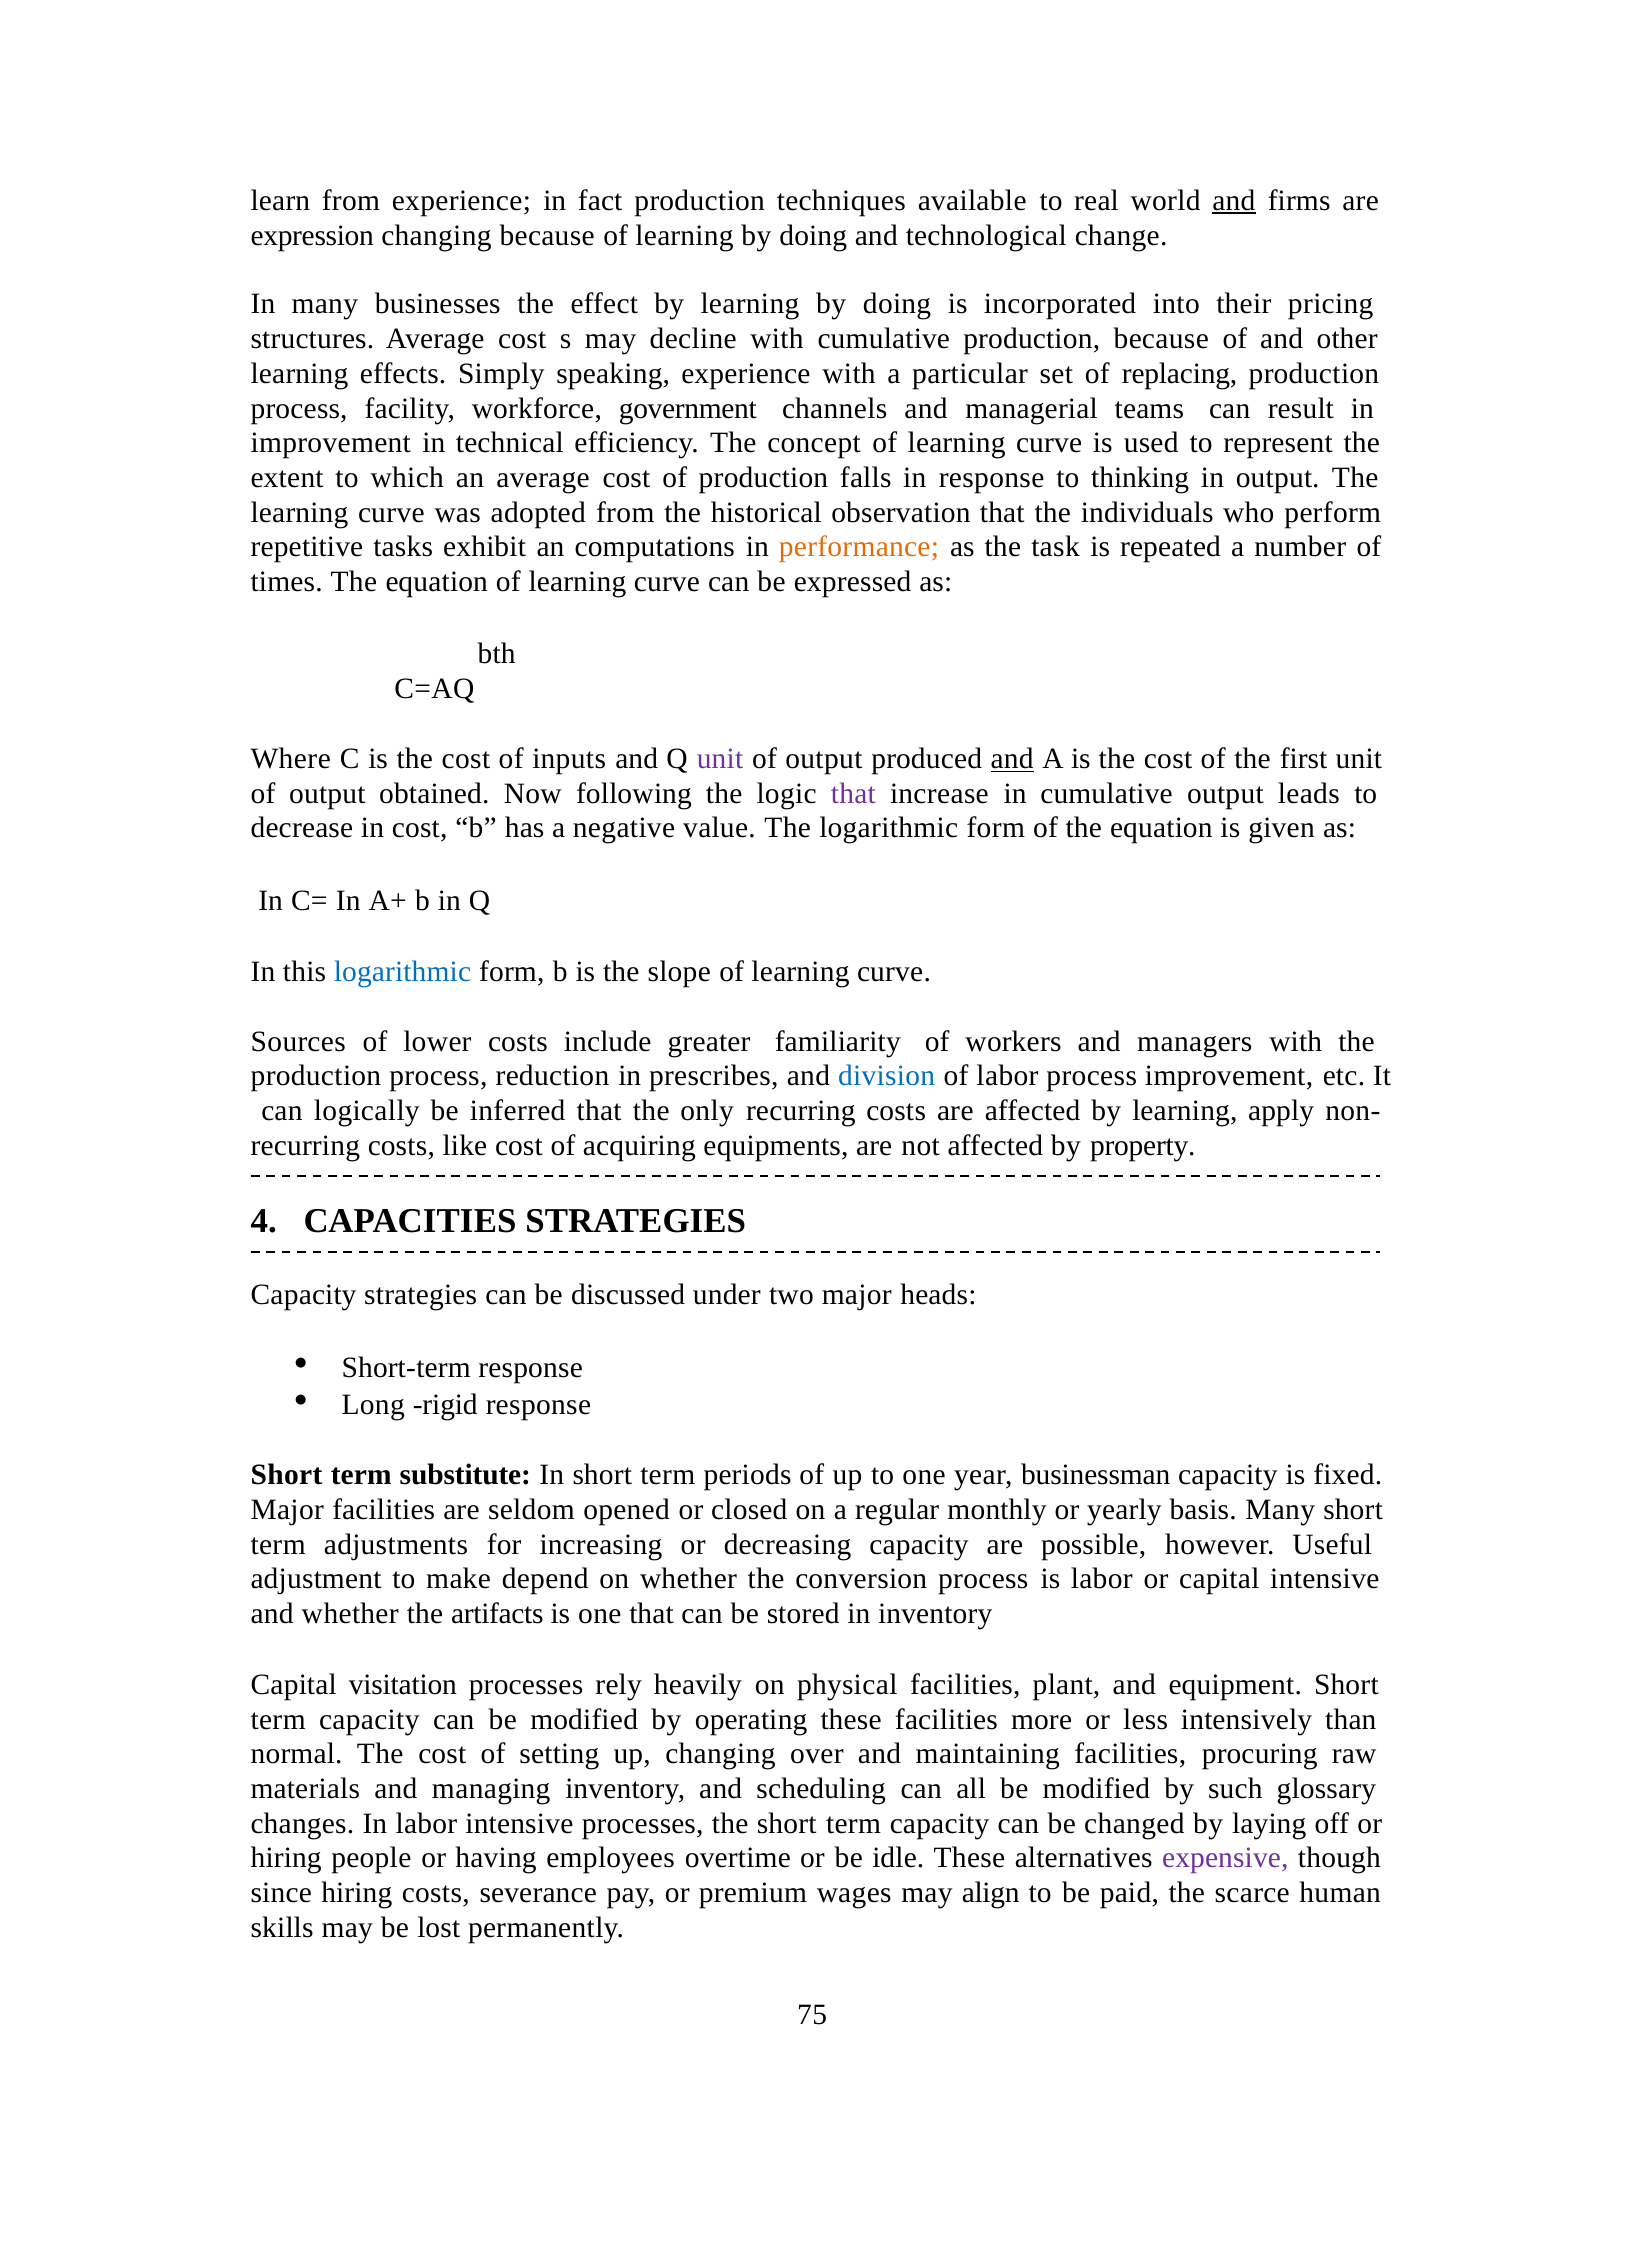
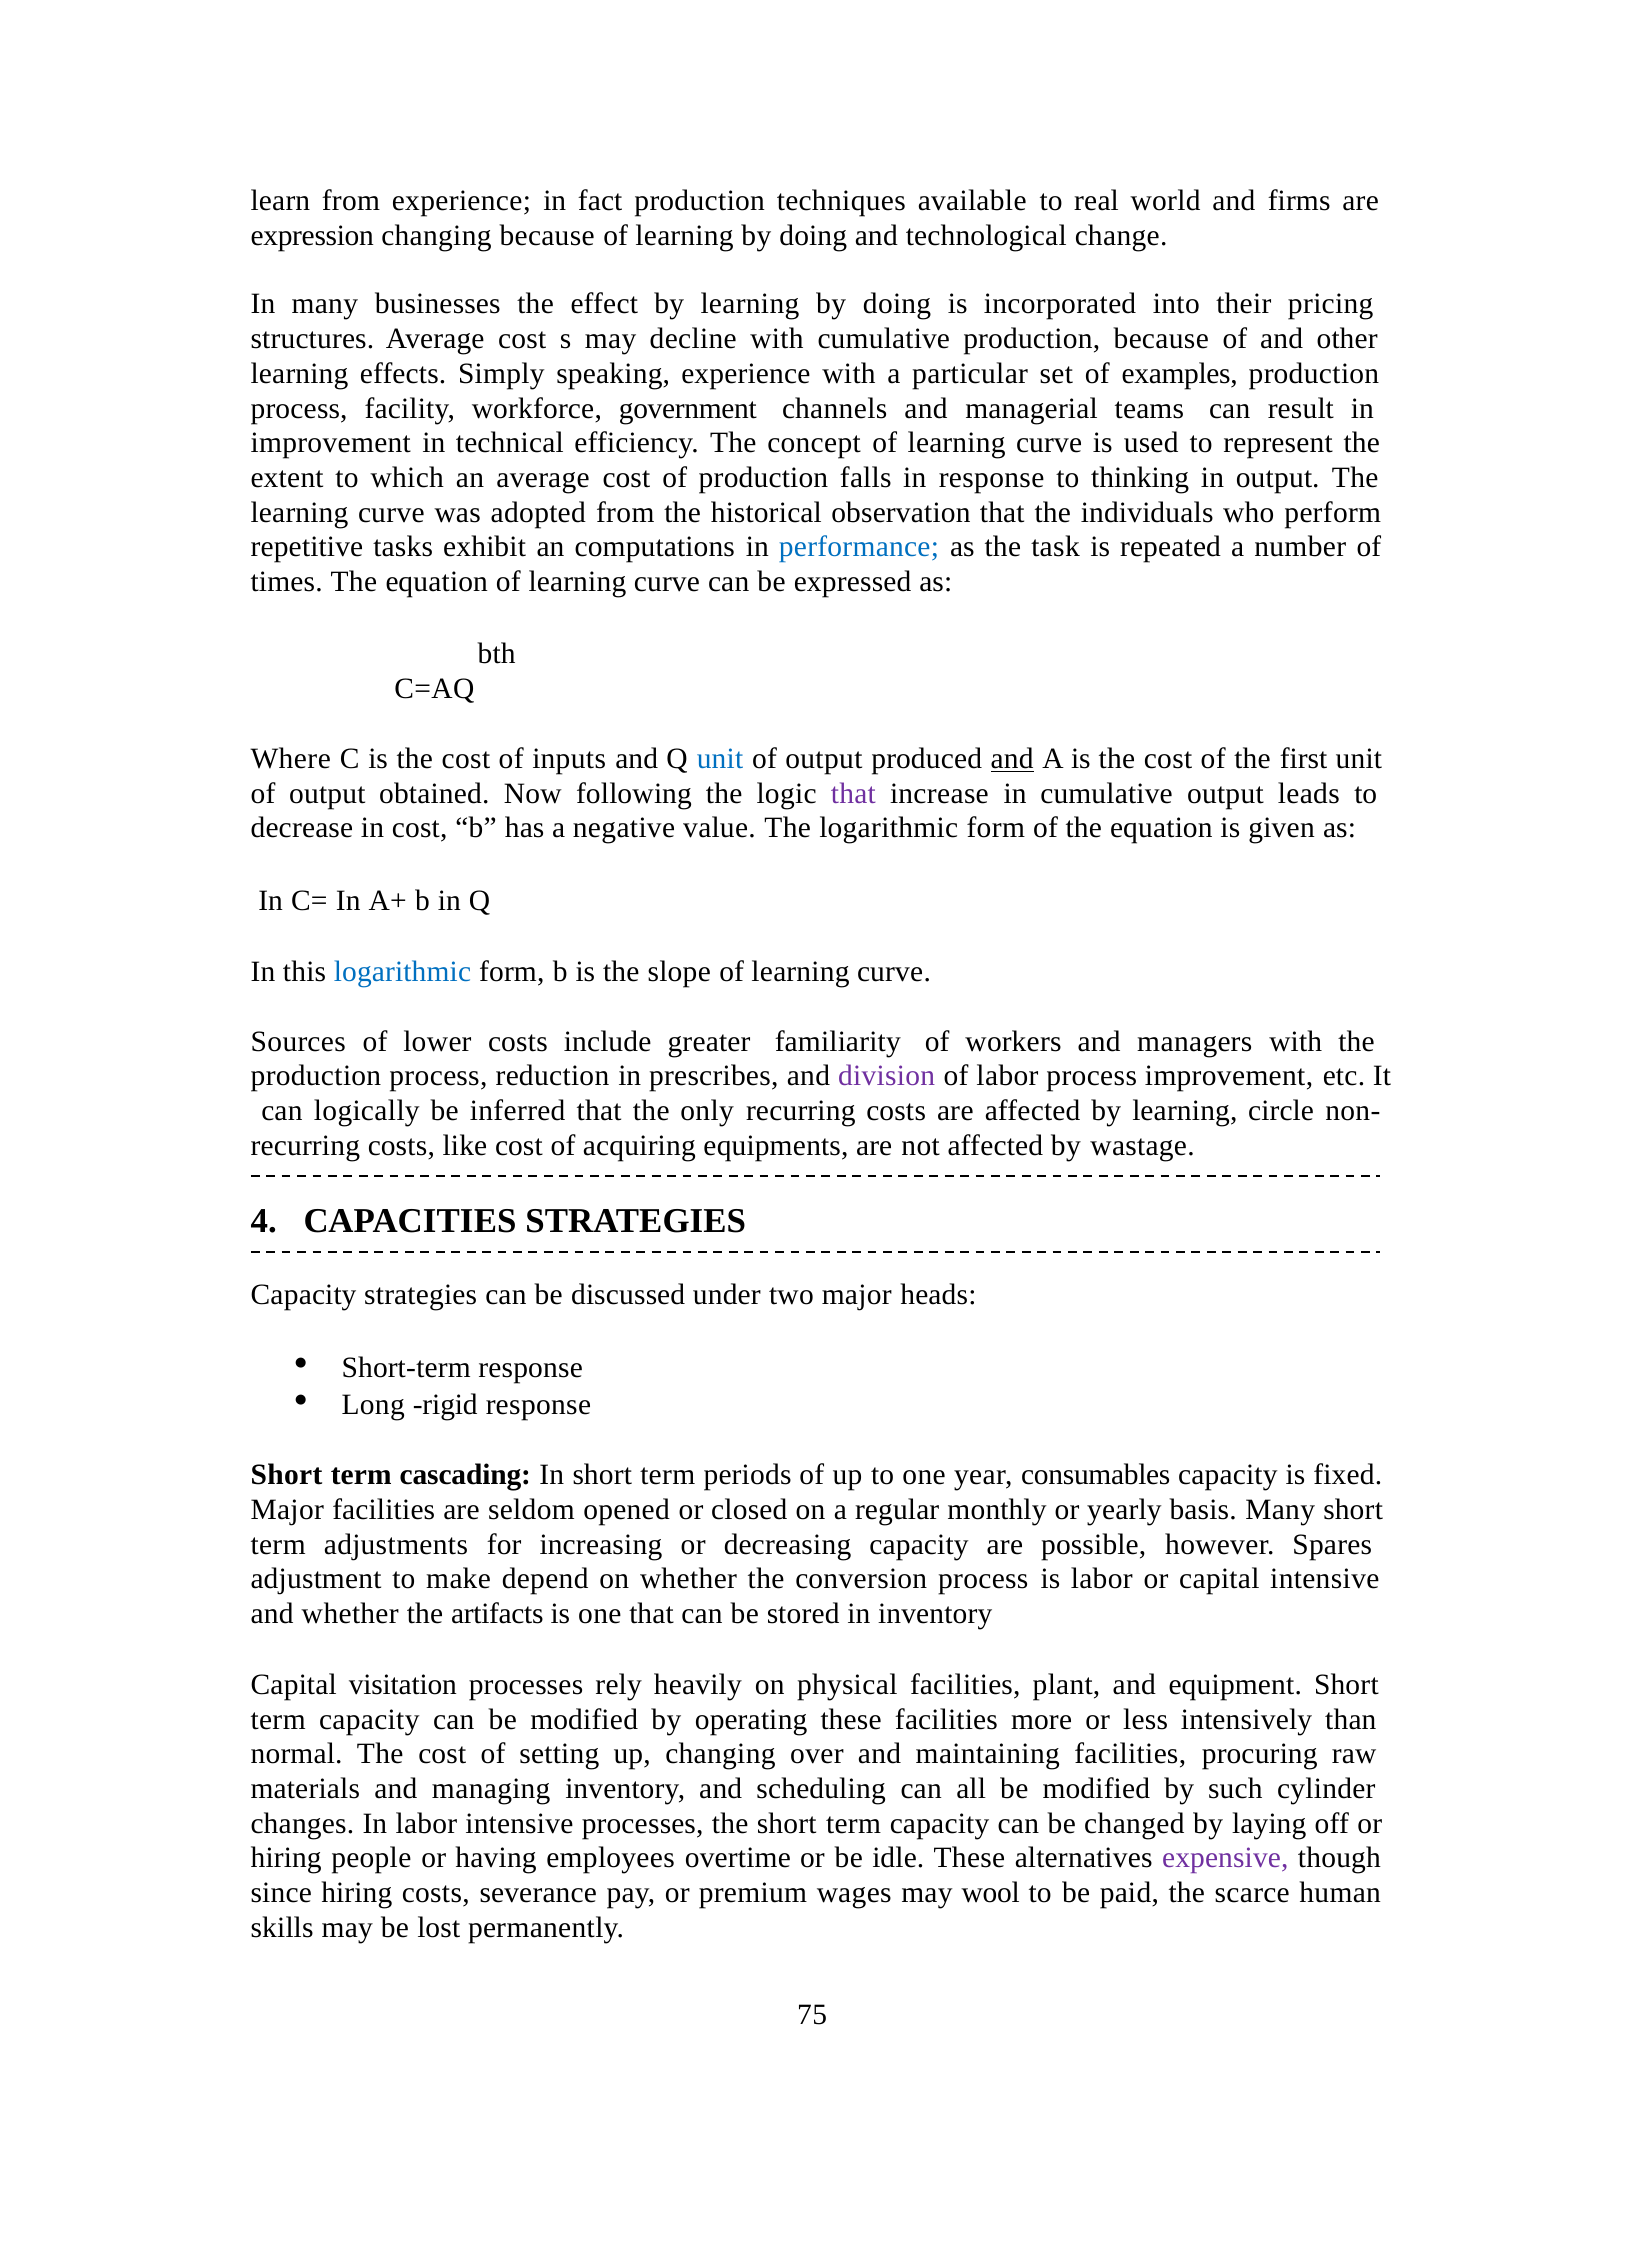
and at (1234, 201) underline: present -> none
replacing: replacing -> examples
performance colour: orange -> blue
unit at (720, 759) colour: purple -> blue
division colour: blue -> purple
apply: apply -> circle
property: property -> wastage
substitute: substitute -> cascading
businessman: businessman -> consumables
Useful: Useful -> Spares
glossary: glossary -> cylinder
align: align -> wool
